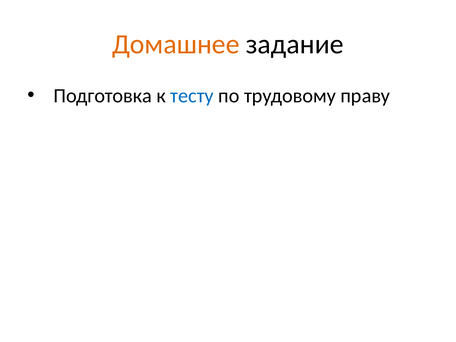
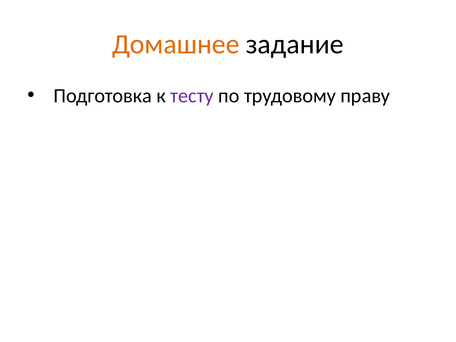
тесту colour: blue -> purple
